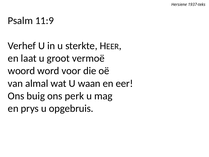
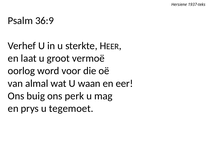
11:9: 11:9 -> 36:9
woord: woord -> oorlog
opgebruis: opgebruis -> tegemoet
